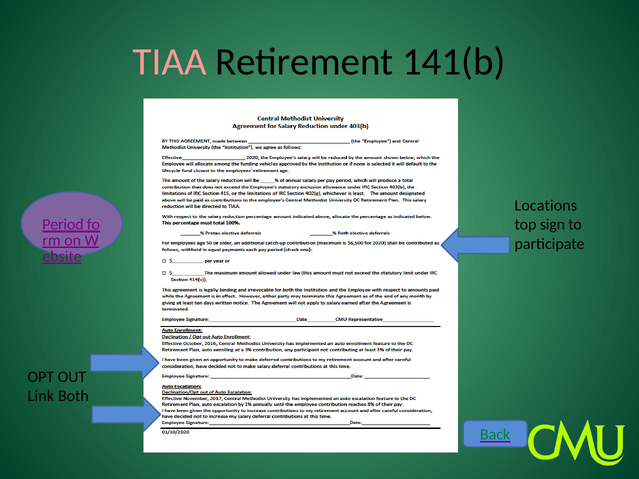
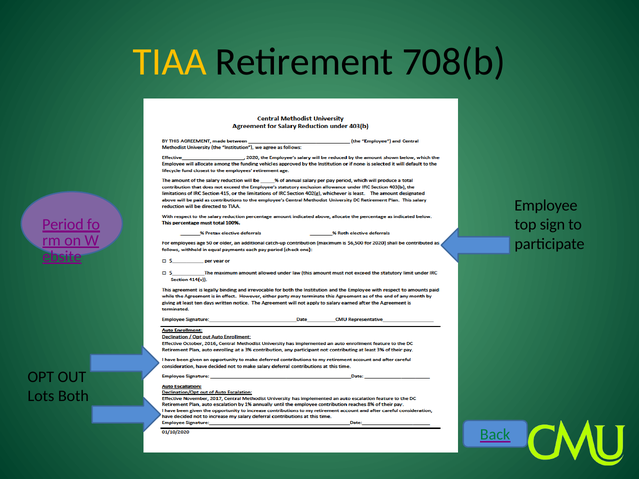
TIAA colour: pink -> yellow
141(b: 141(b -> 708(b
Locations: Locations -> Employee
Link: Link -> Lots
